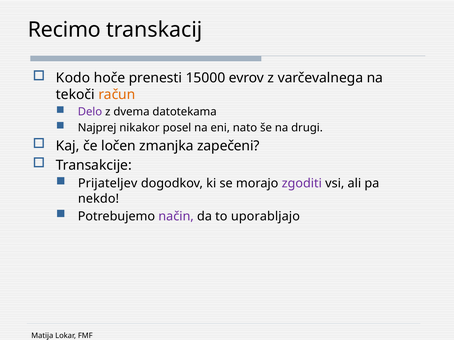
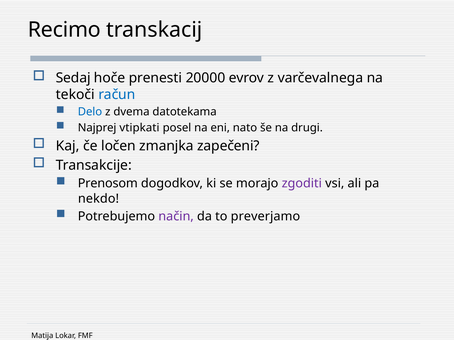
Kodo: Kodo -> Sedaj
15000: 15000 -> 20000
račun colour: orange -> blue
Delo colour: purple -> blue
nikakor: nikakor -> vtipkati
Prijateljev: Prijateljev -> Prenosom
uporabljajo: uporabljajo -> preverjamo
